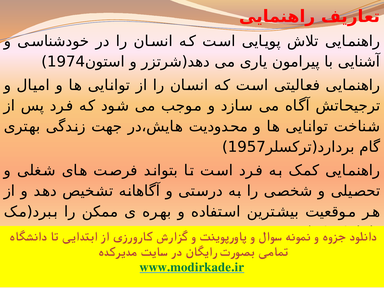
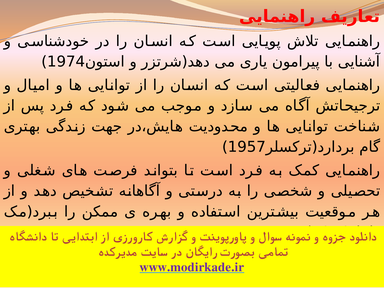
www.modirkade.ir colour: green -> purple
